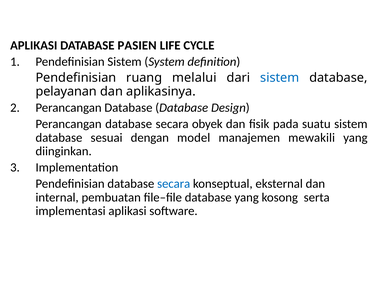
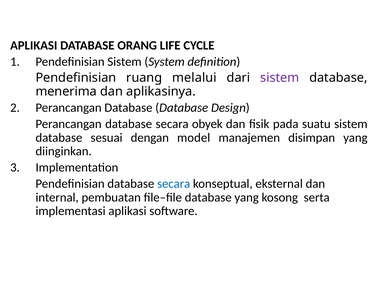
PASIEN: PASIEN -> ORANG
sistem at (280, 78) colour: blue -> purple
pelayanan: pelayanan -> menerima
mewakili: mewakili -> disimpan
